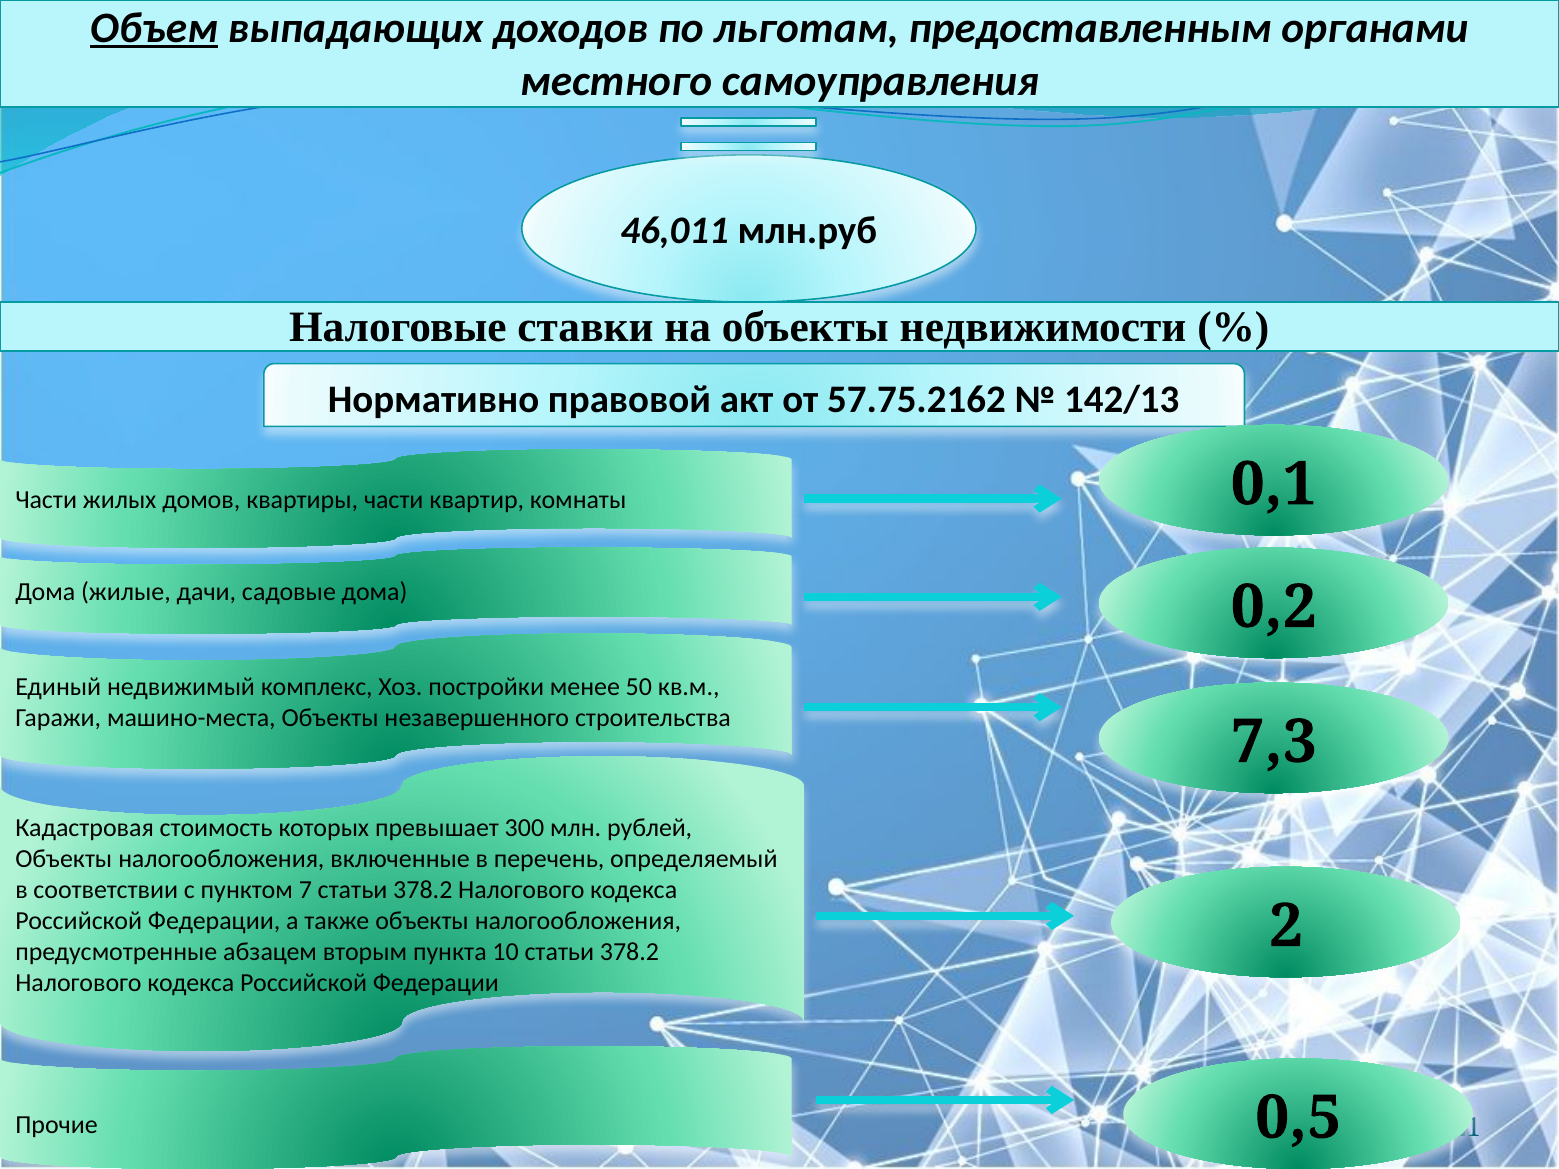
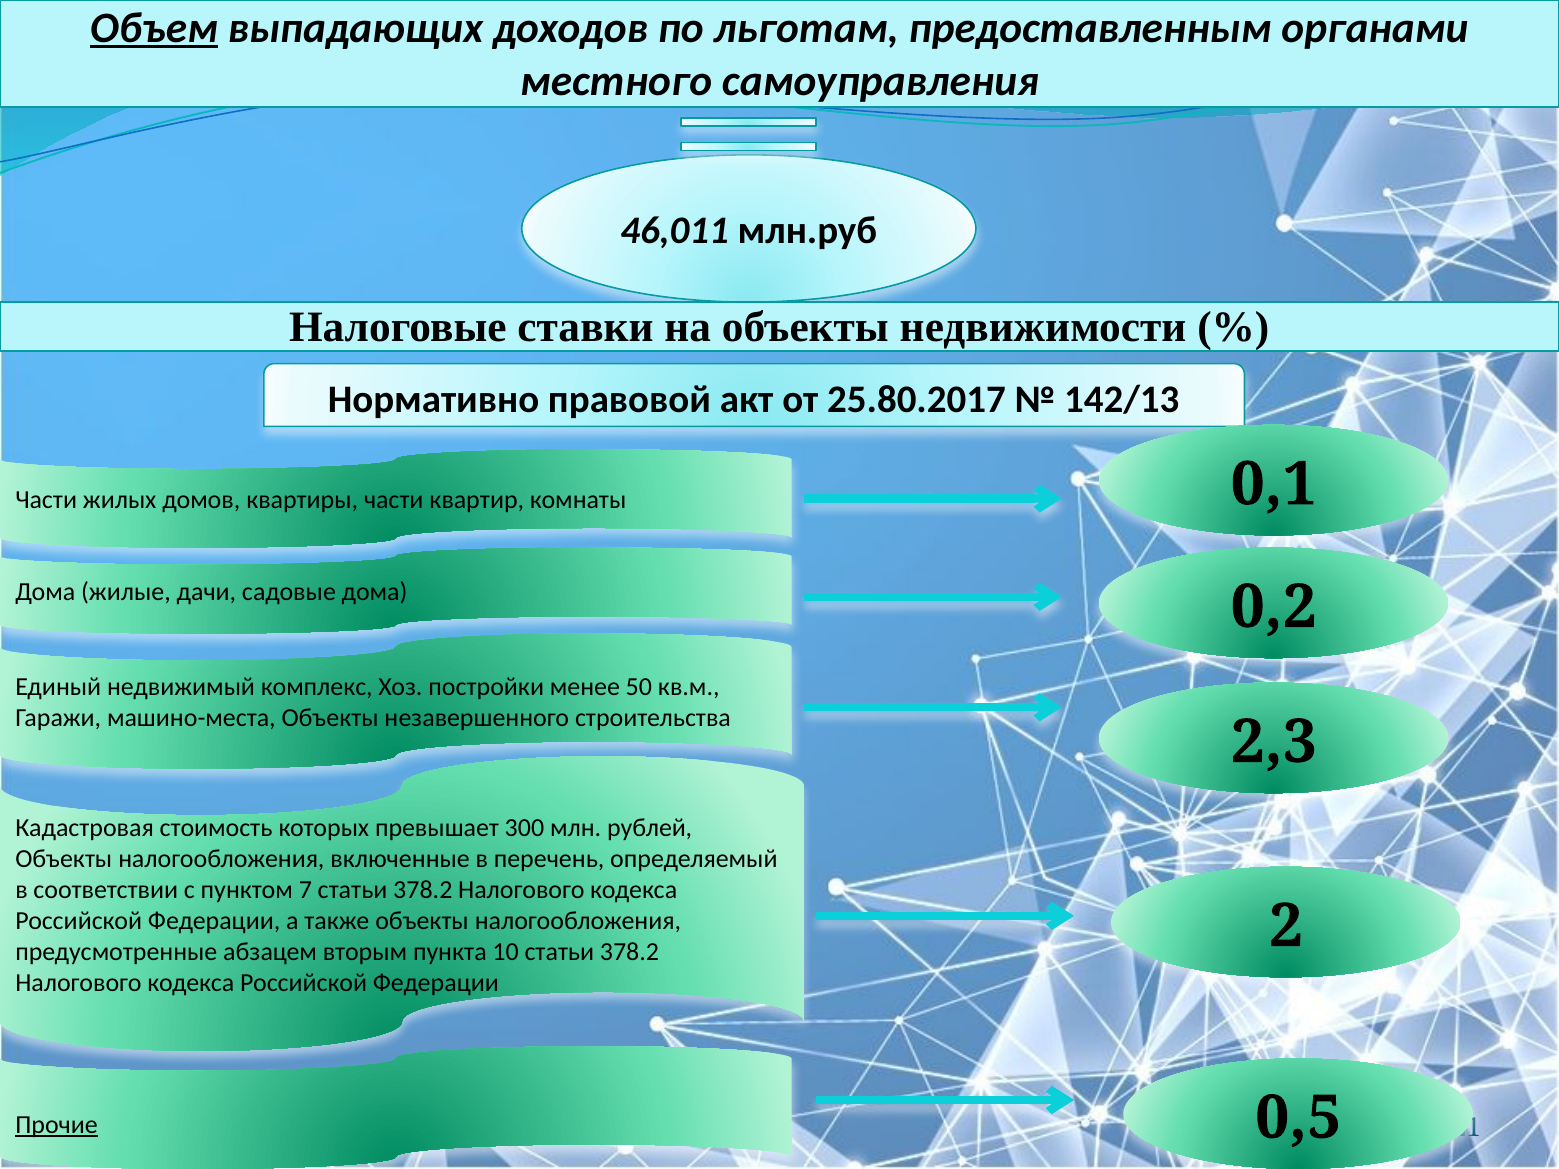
57.75.2162: 57.75.2162 -> 25.80.2017
7,3: 7,3 -> 2,3
Прочие underline: none -> present
